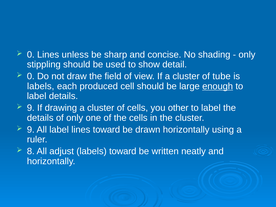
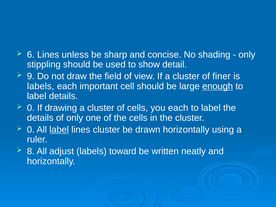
0 at (31, 55): 0 -> 6
0 at (31, 76): 0 -> 9
tube: tube -> finer
produced: produced -> important
9 at (31, 108): 9 -> 0
you other: other -> each
9 at (31, 130): 9 -> 0
label at (59, 130) underline: none -> present
lines toward: toward -> cluster
